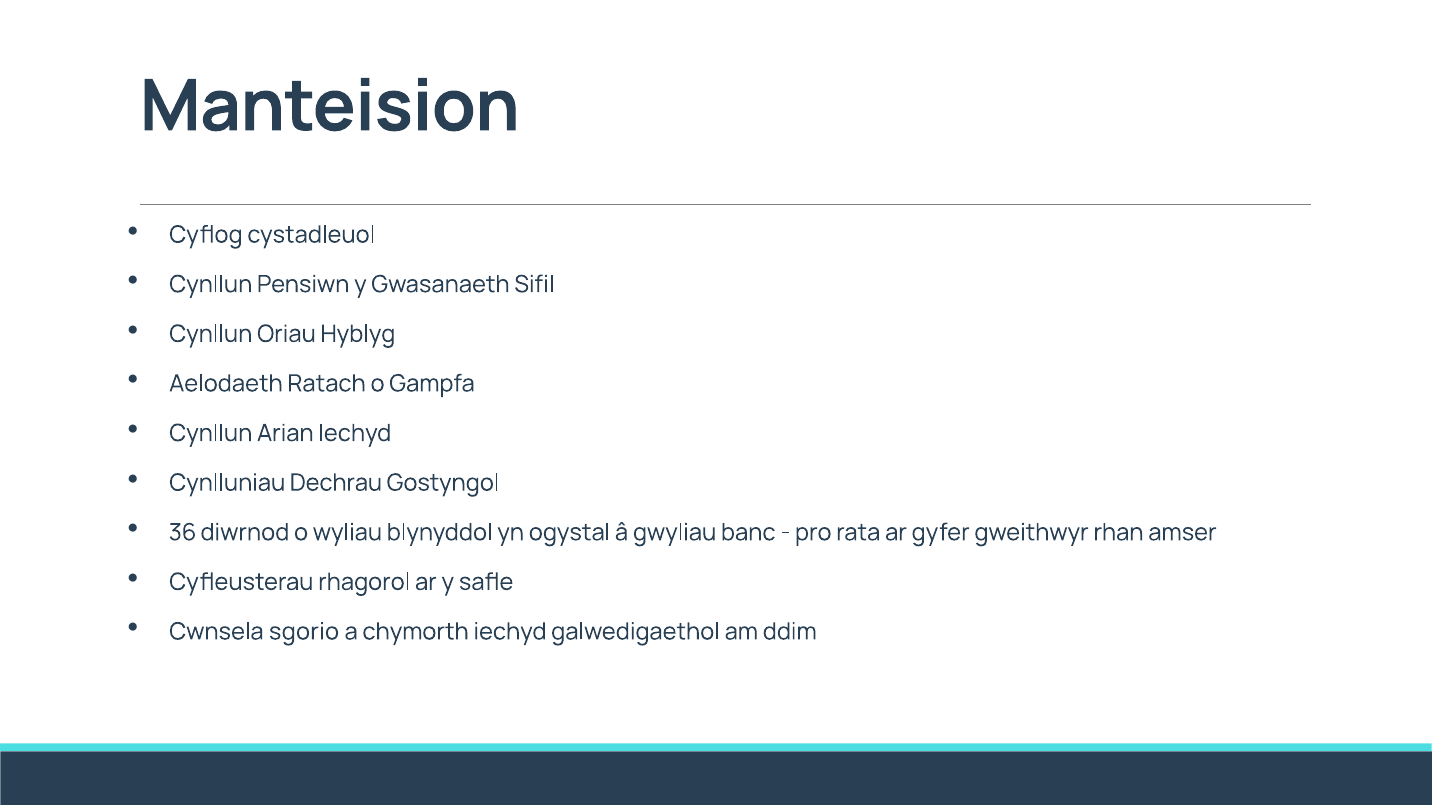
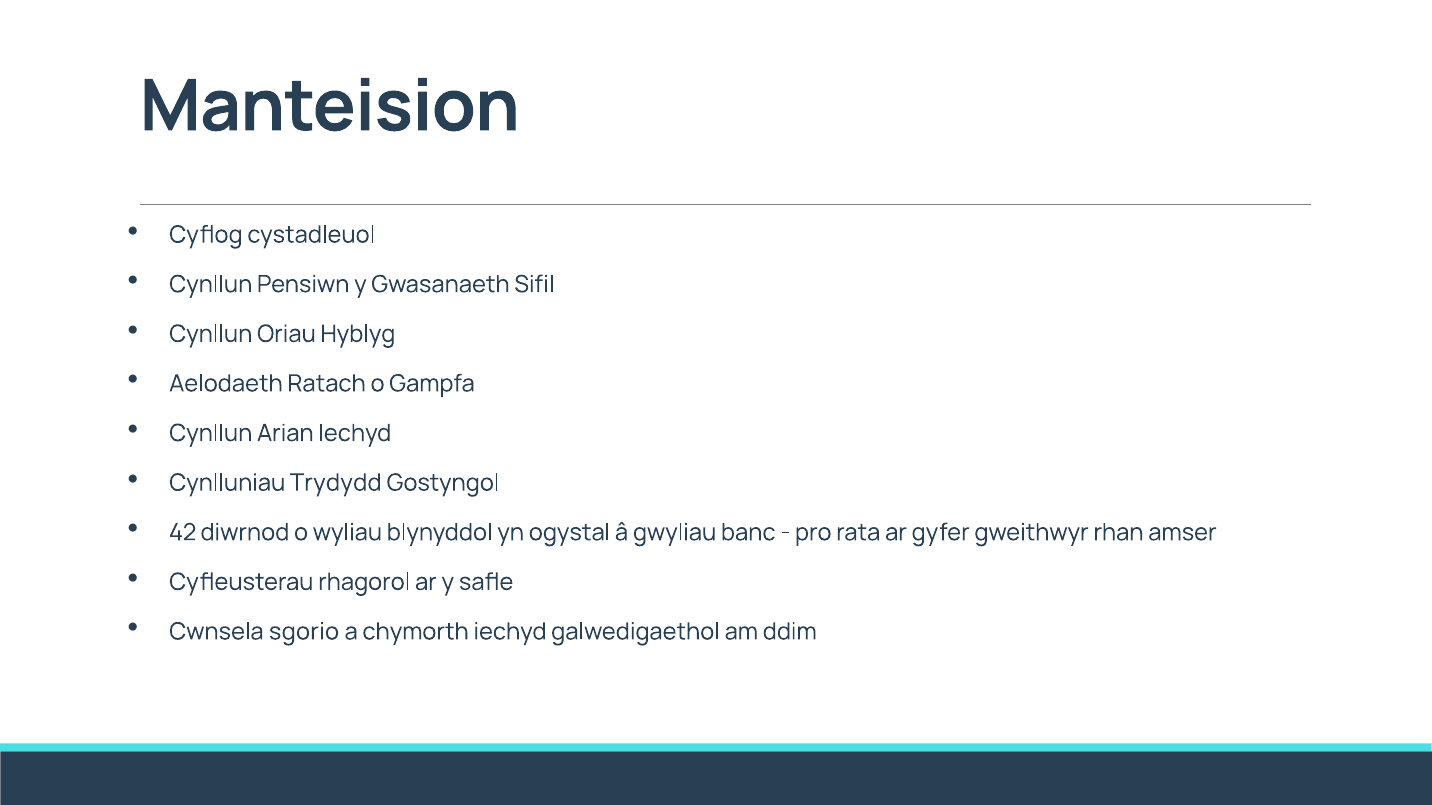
Dechrau: Dechrau -> Trydydd
36: 36 -> 42
